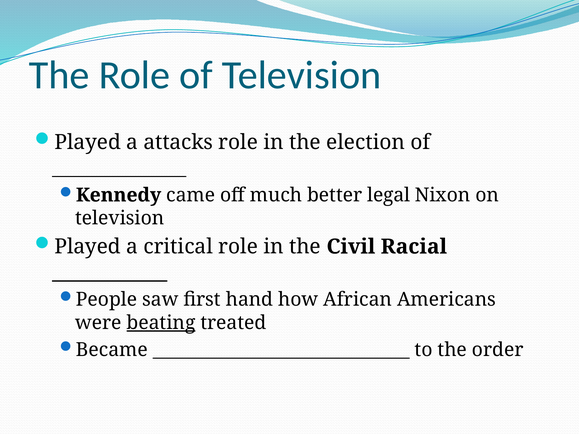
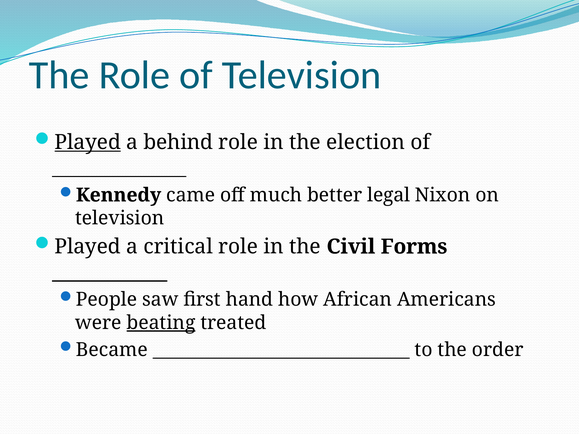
Played at (88, 142) underline: none -> present
attacks: attacks -> behind
Racial: Racial -> Forms
